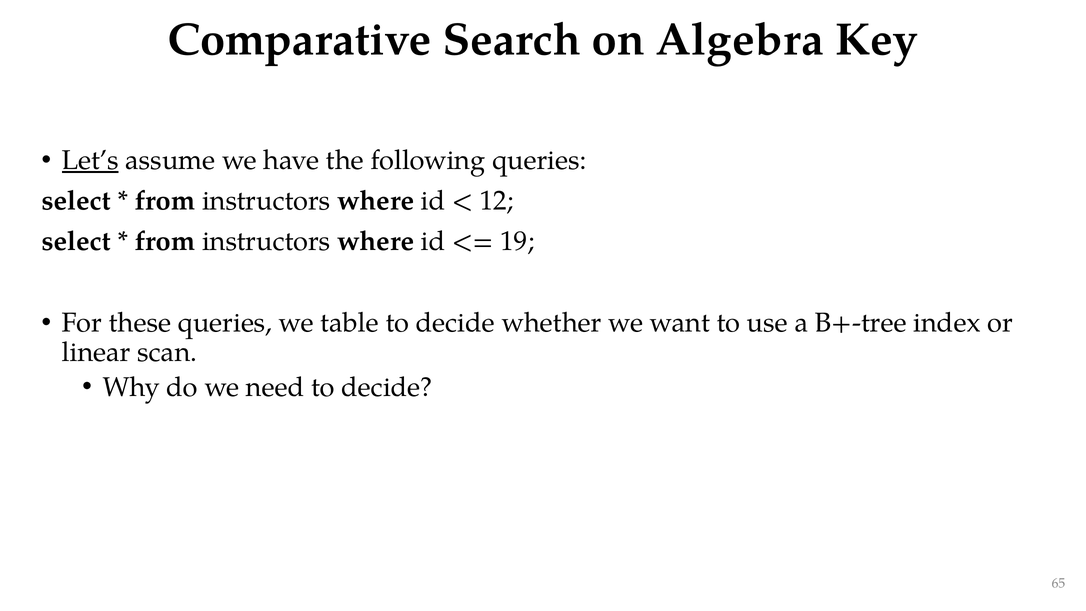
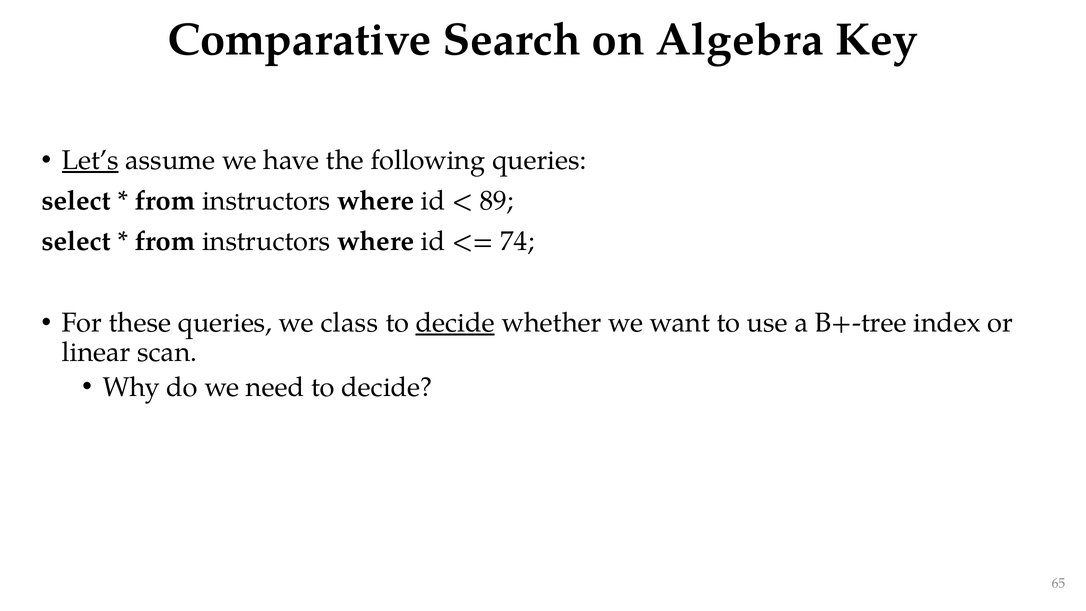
12: 12 -> 89
19: 19 -> 74
table: table -> class
decide at (455, 323) underline: none -> present
